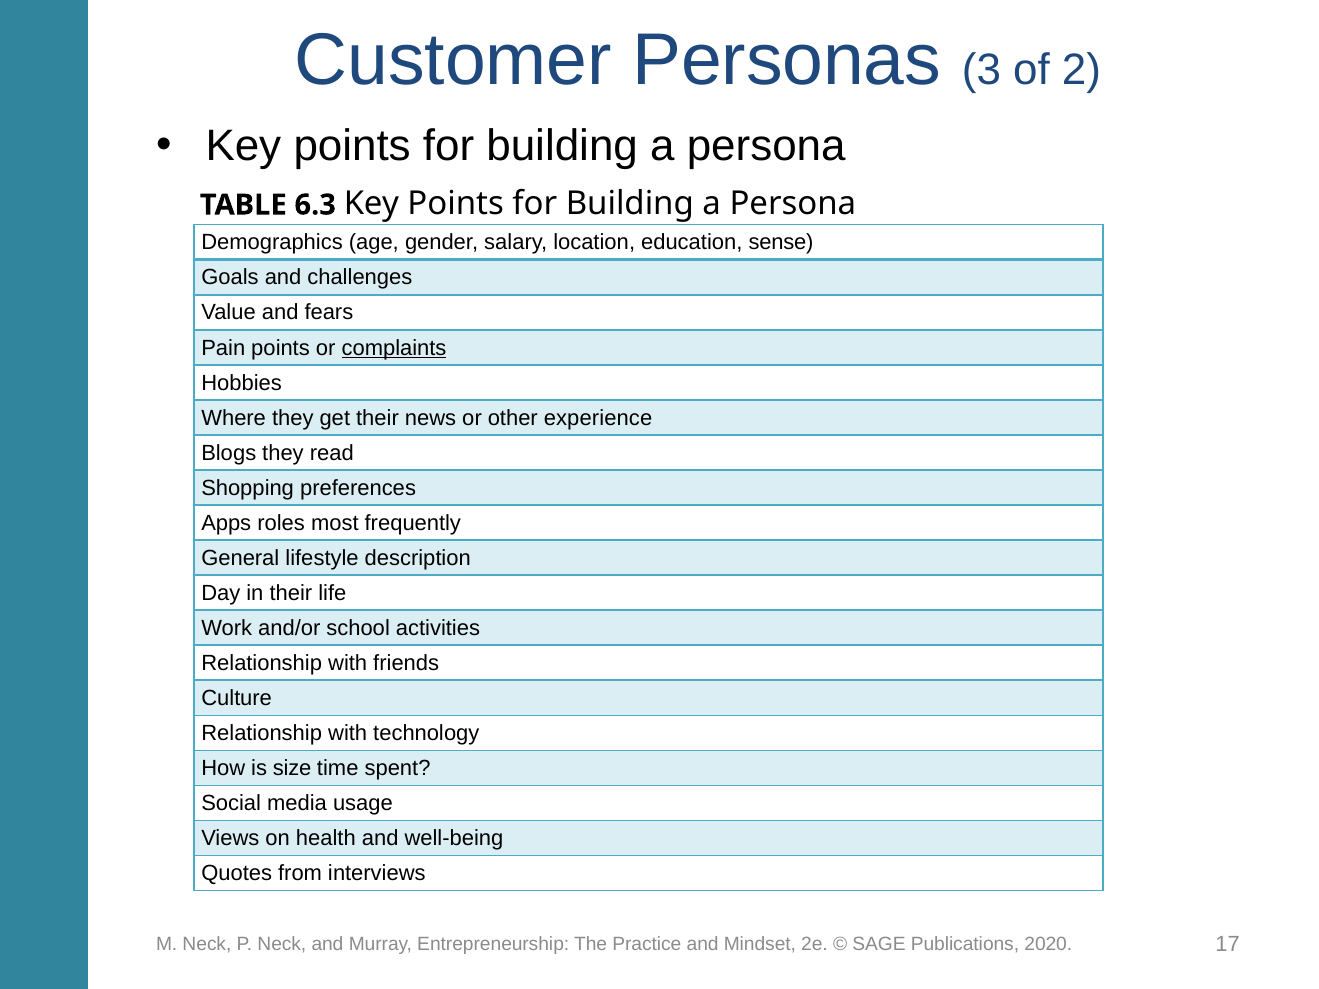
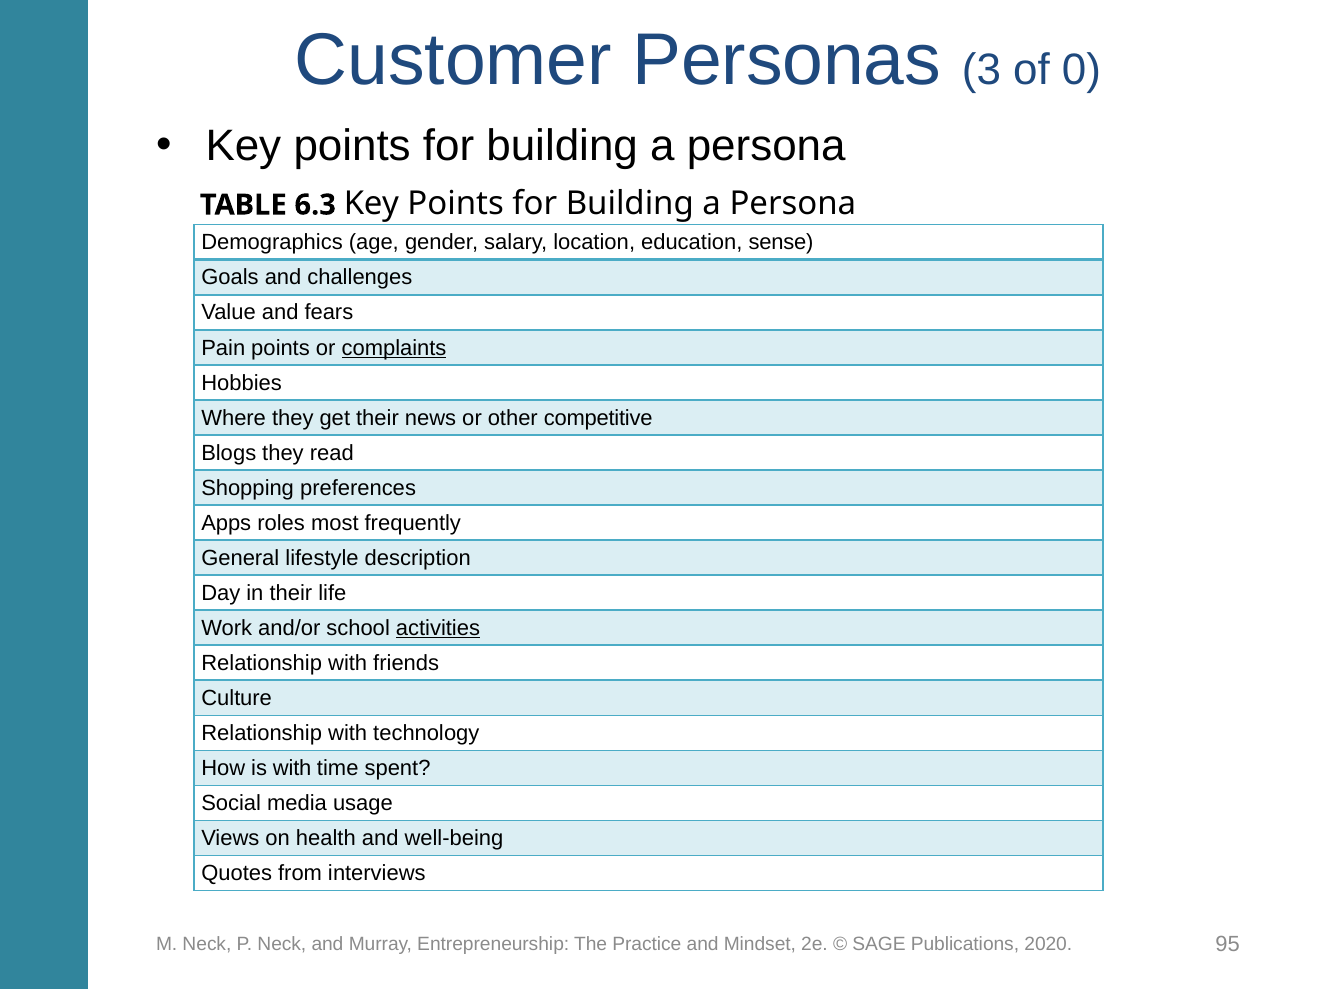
2: 2 -> 0
experience: experience -> competitive
activities underline: none -> present
is size: size -> with
17: 17 -> 95
